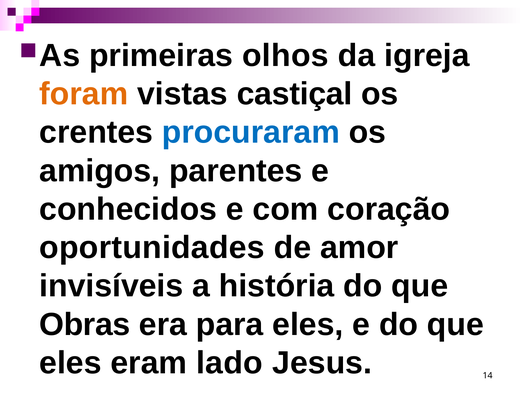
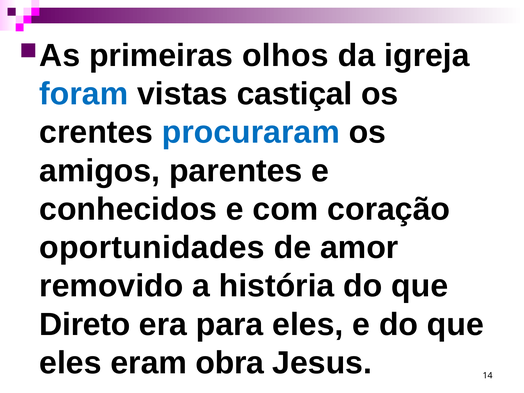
foram colour: orange -> blue
invisíveis: invisíveis -> removido
Obras: Obras -> Direto
lado: lado -> obra
